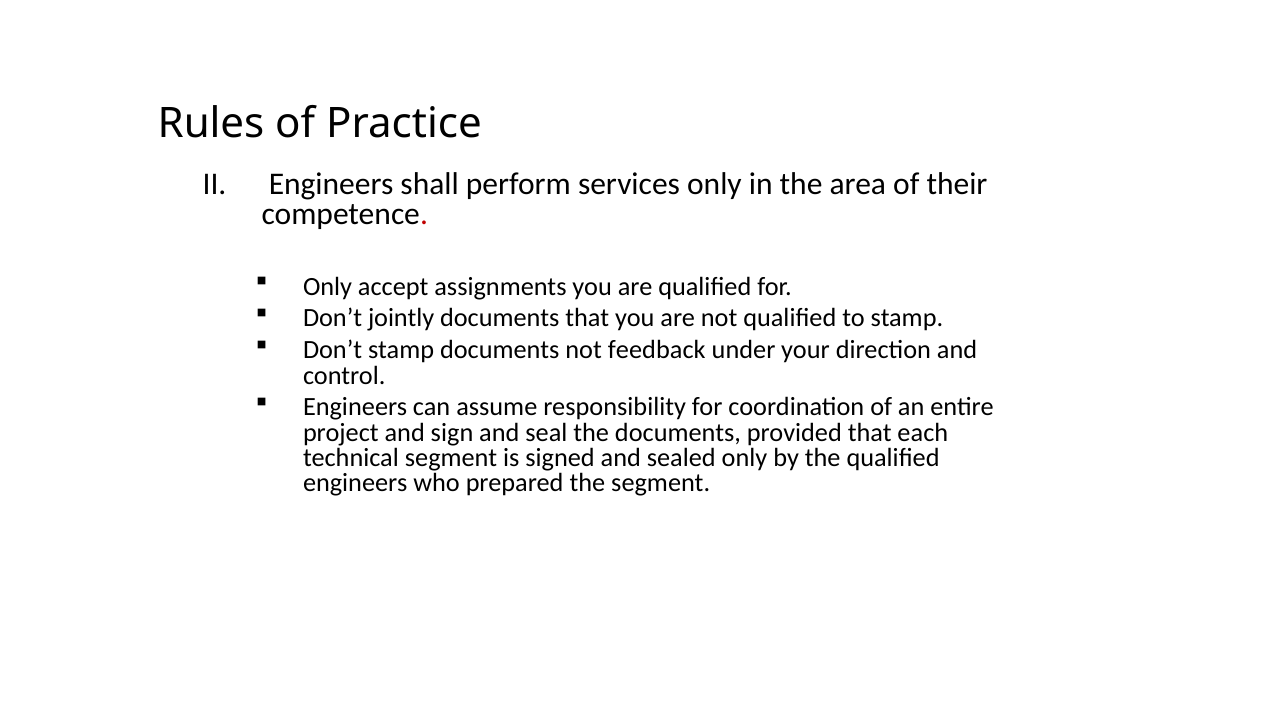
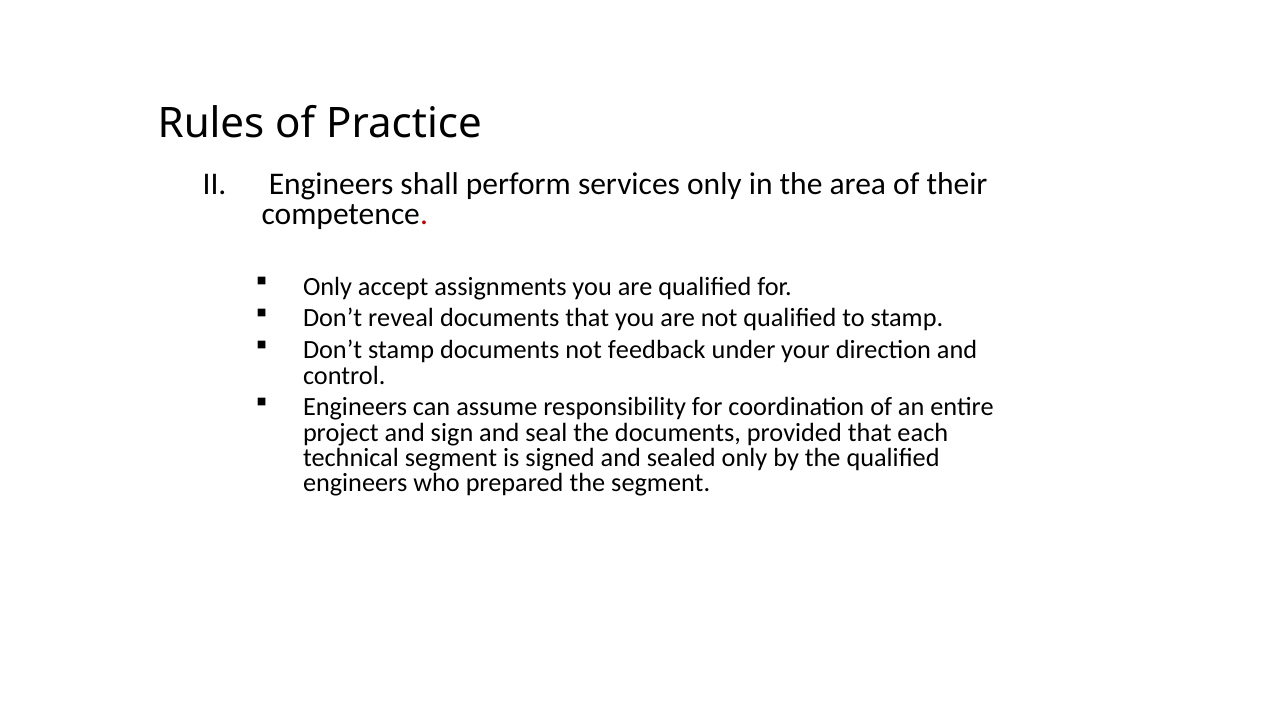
jointly: jointly -> reveal
